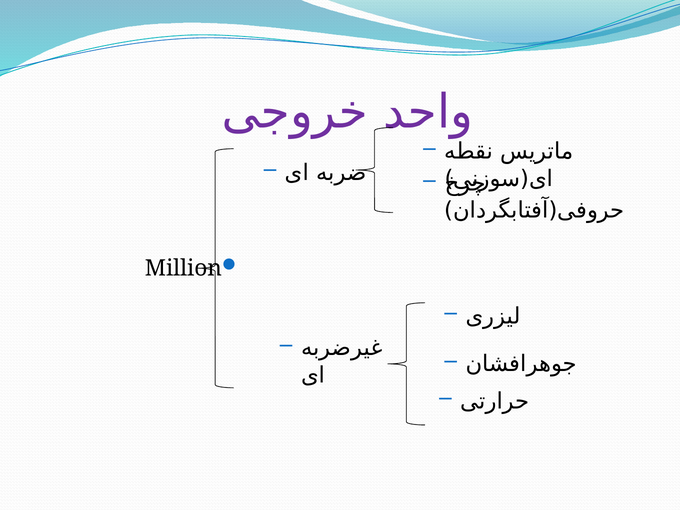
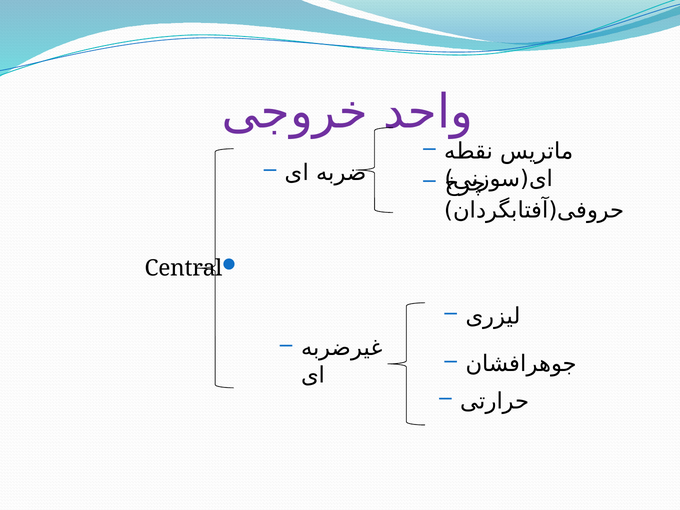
Million: Million -> Central
